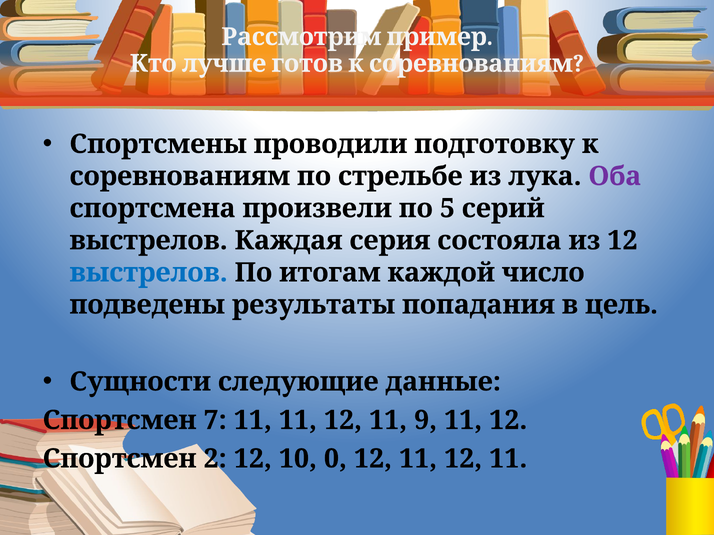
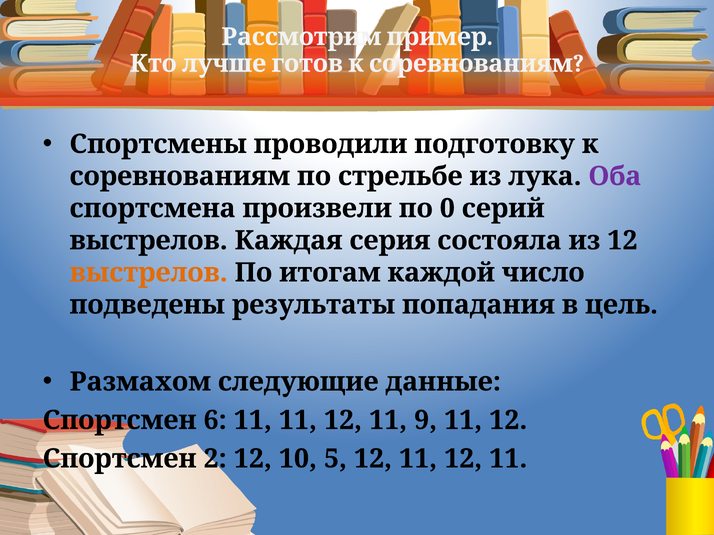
5: 5 -> 0
выстрелов at (149, 273) colour: blue -> orange
Сущности: Сущности -> Размахом
7: 7 -> 6
0: 0 -> 5
